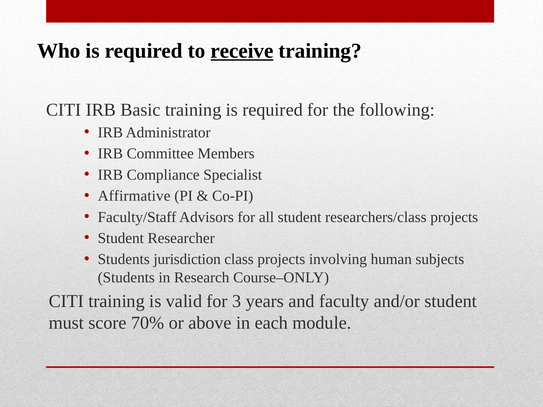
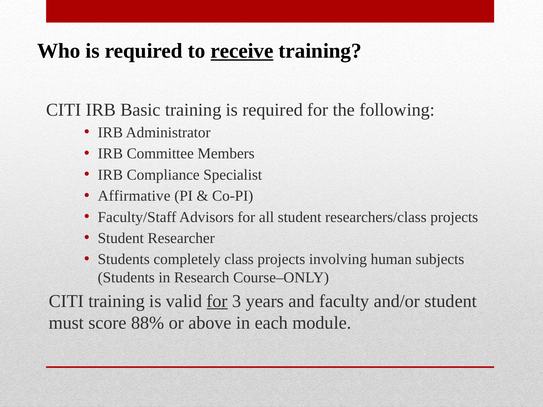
jurisdiction: jurisdiction -> completely
for at (217, 301) underline: none -> present
70%: 70% -> 88%
